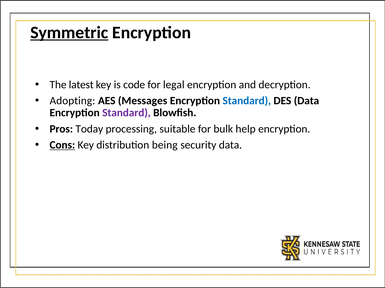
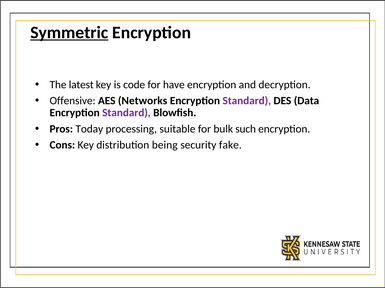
legal: legal -> have
Adopting: Adopting -> Offensive
Messages: Messages -> Networks
Standard at (247, 101) colour: blue -> purple
help: help -> such
Cons underline: present -> none
security data: data -> fake
